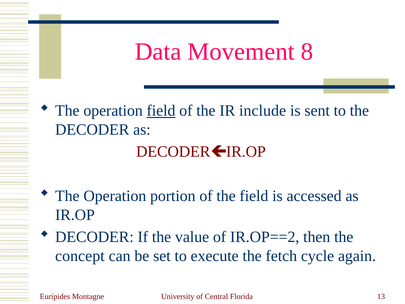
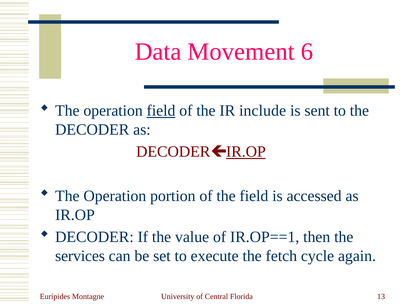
8: 8 -> 6
IR.OP at (246, 152) underline: none -> present
IR.OP==2: IR.OP==2 -> IR.OP==1
concept: concept -> services
